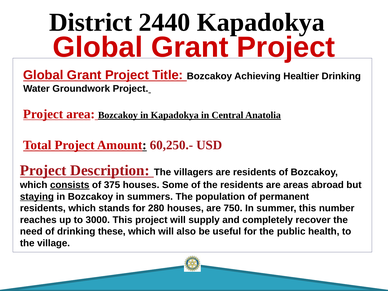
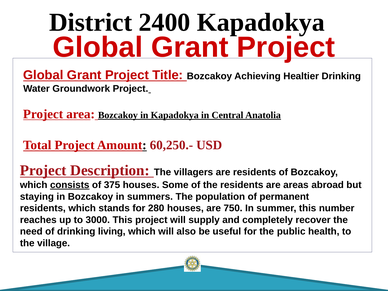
2440: 2440 -> 2400
staying underline: present -> none
these: these -> living
